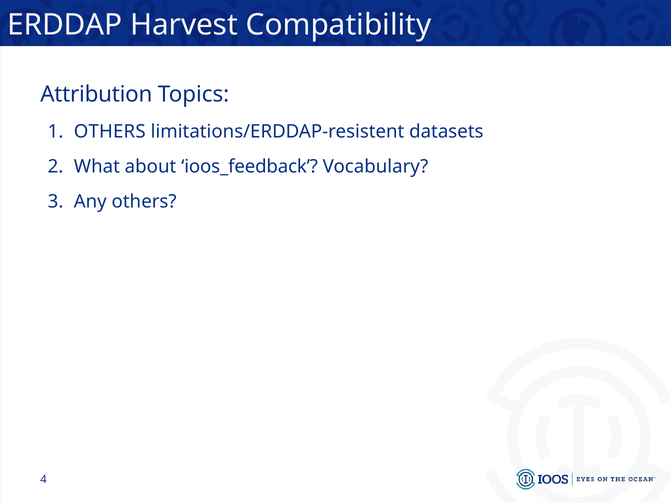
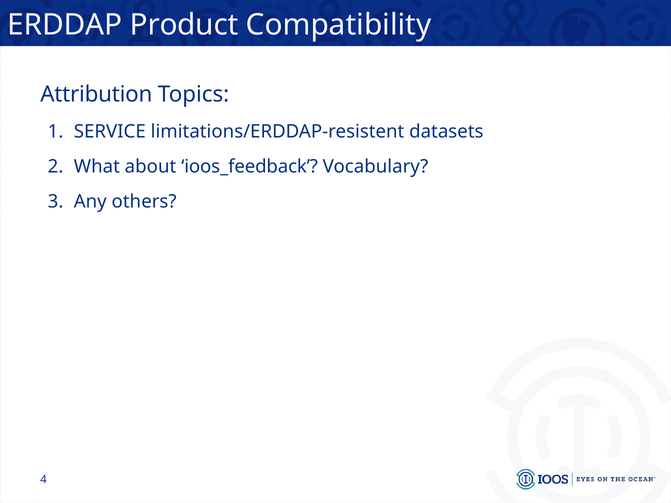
Harvest: Harvest -> Product
OTHERS at (110, 131): OTHERS -> SERVICE
